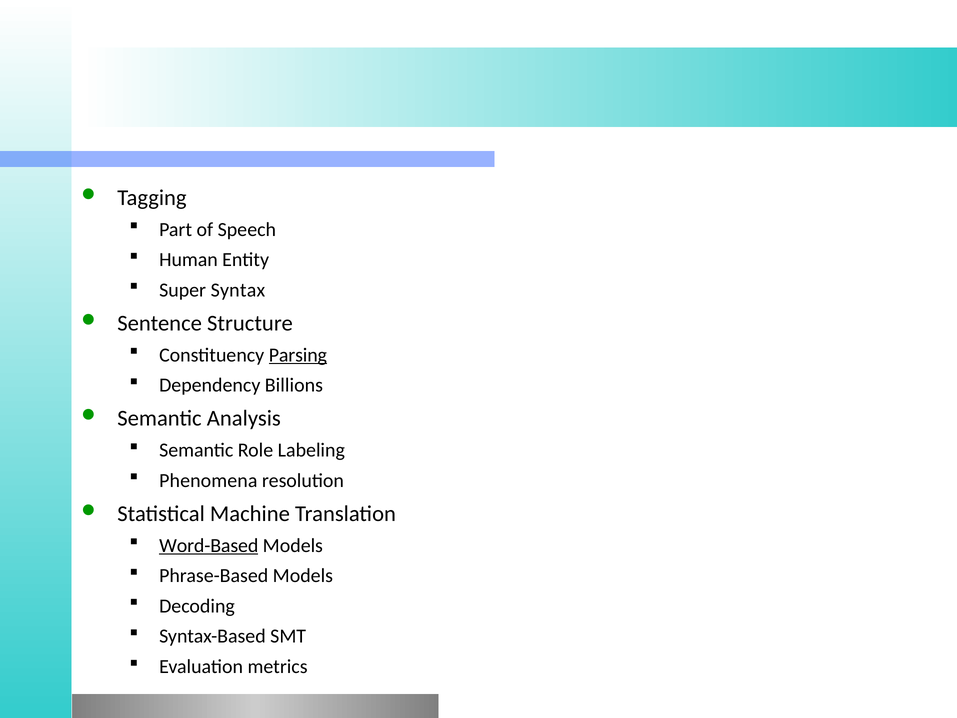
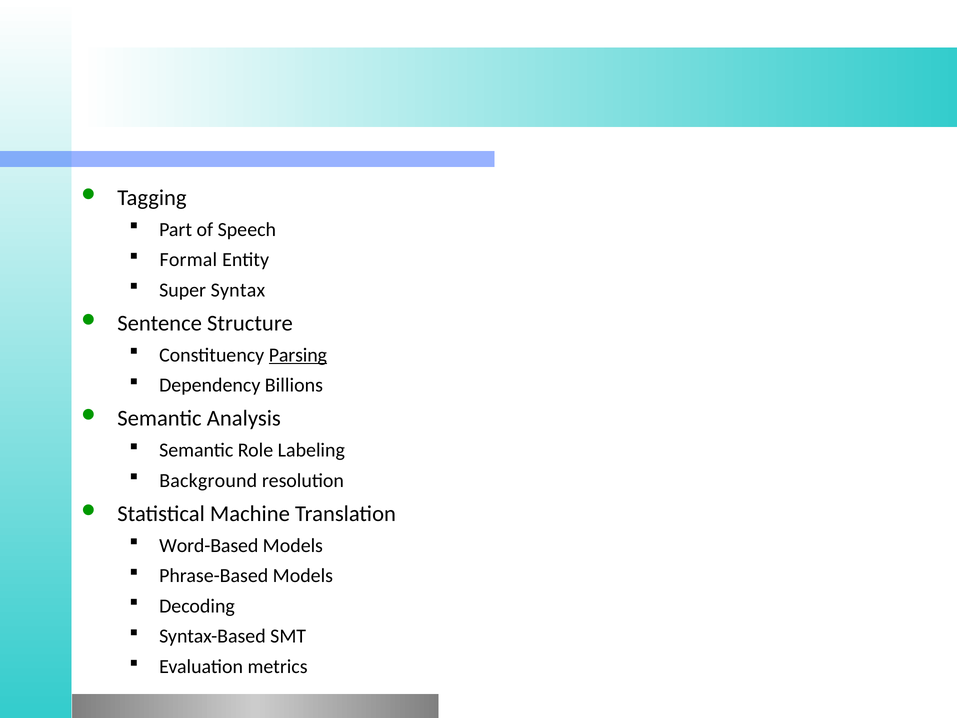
Human: Human -> Formal
Phenomena: Phenomena -> Background
Word-Based underline: present -> none
